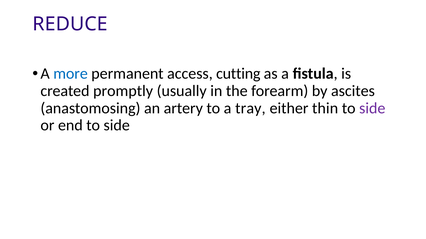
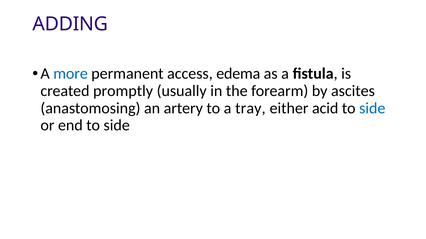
REDUCE: REDUCE -> ADDING
cutting: cutting -> edema
thin: thin -> acid
side at (372, 108) colour: purple -> blue
